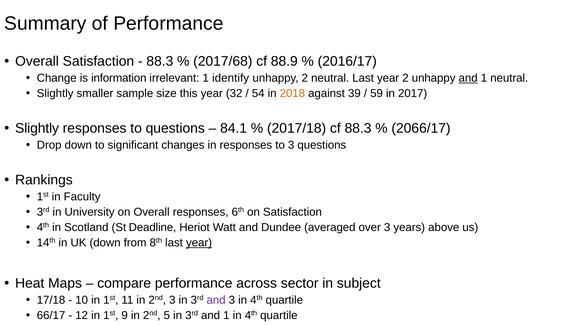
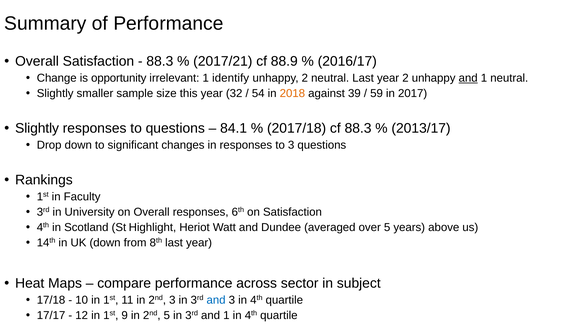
2017/68: 2017/68 -> 2017/21
information: information -> opportunity
2066/17: 2066/17 -> 2013/17
Deadline: Deadline -> Highlight
over 3: 3 -> 5
year at (199, 242) underline: present -> none
and at (216, 300) colour: purple -> blue
66/17: 66/17 -> 17/17
